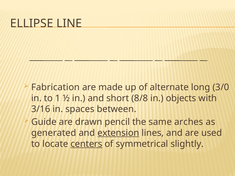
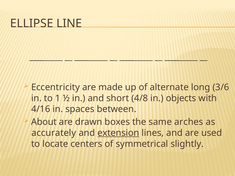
Fabrication: Fabrication -> Eccentricity
3/0: 3/0 -> 3/6
8/8: 8/8 -> 4/8
3/16: 3/16 -> 4/16
Guide: Guide -> About
pencil: pencil -> boxes
generated: generated -> accurately
centers underline: present -> none
